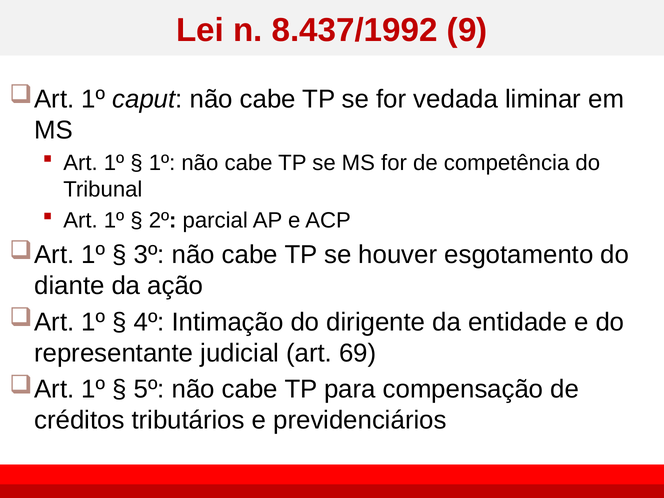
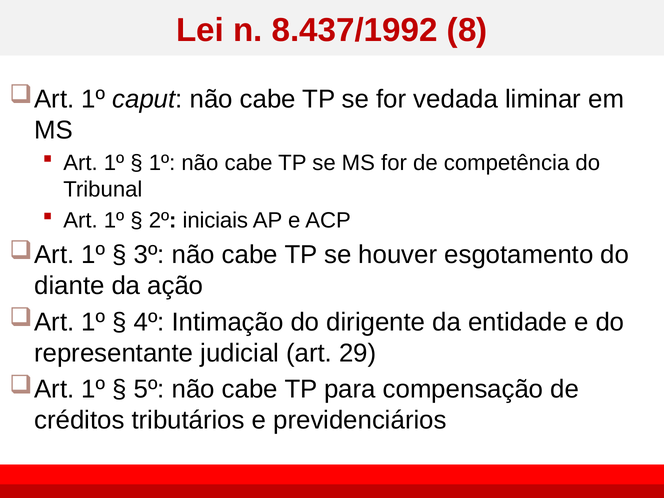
9: 9 -> 8
parcial: parcial -> iniciais
69: 69 -> 29
